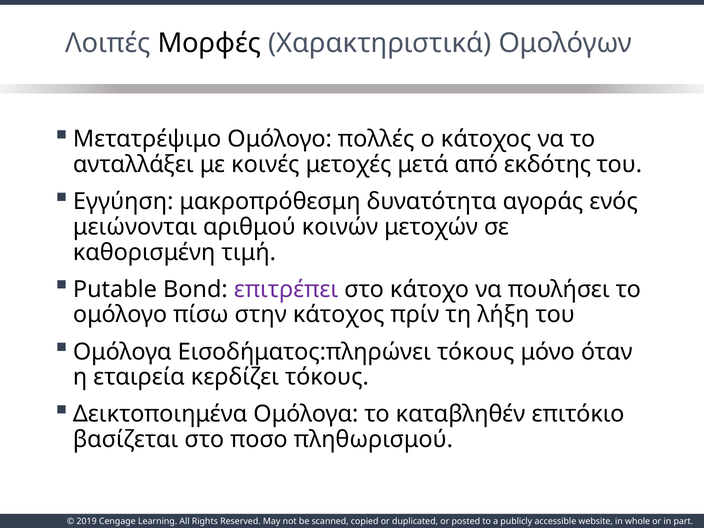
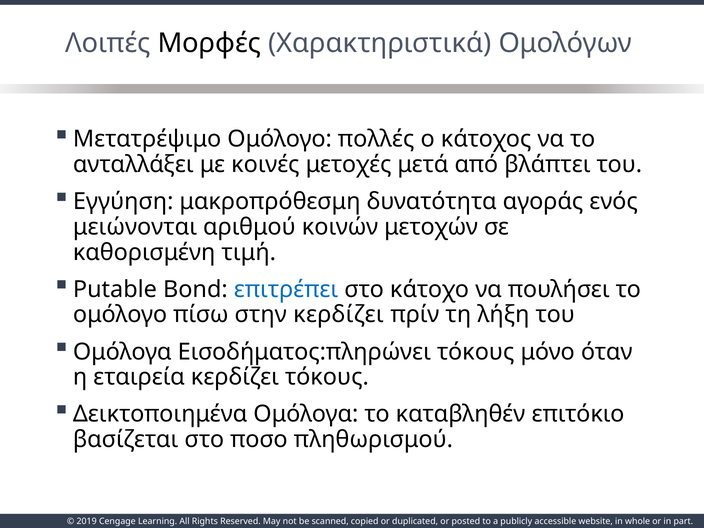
εκδότης: εκδότης -> βλάπτει
επιτρέπει colour: purple -> blue
στην κάτοχος: κάτοχος -> κερδίζει
